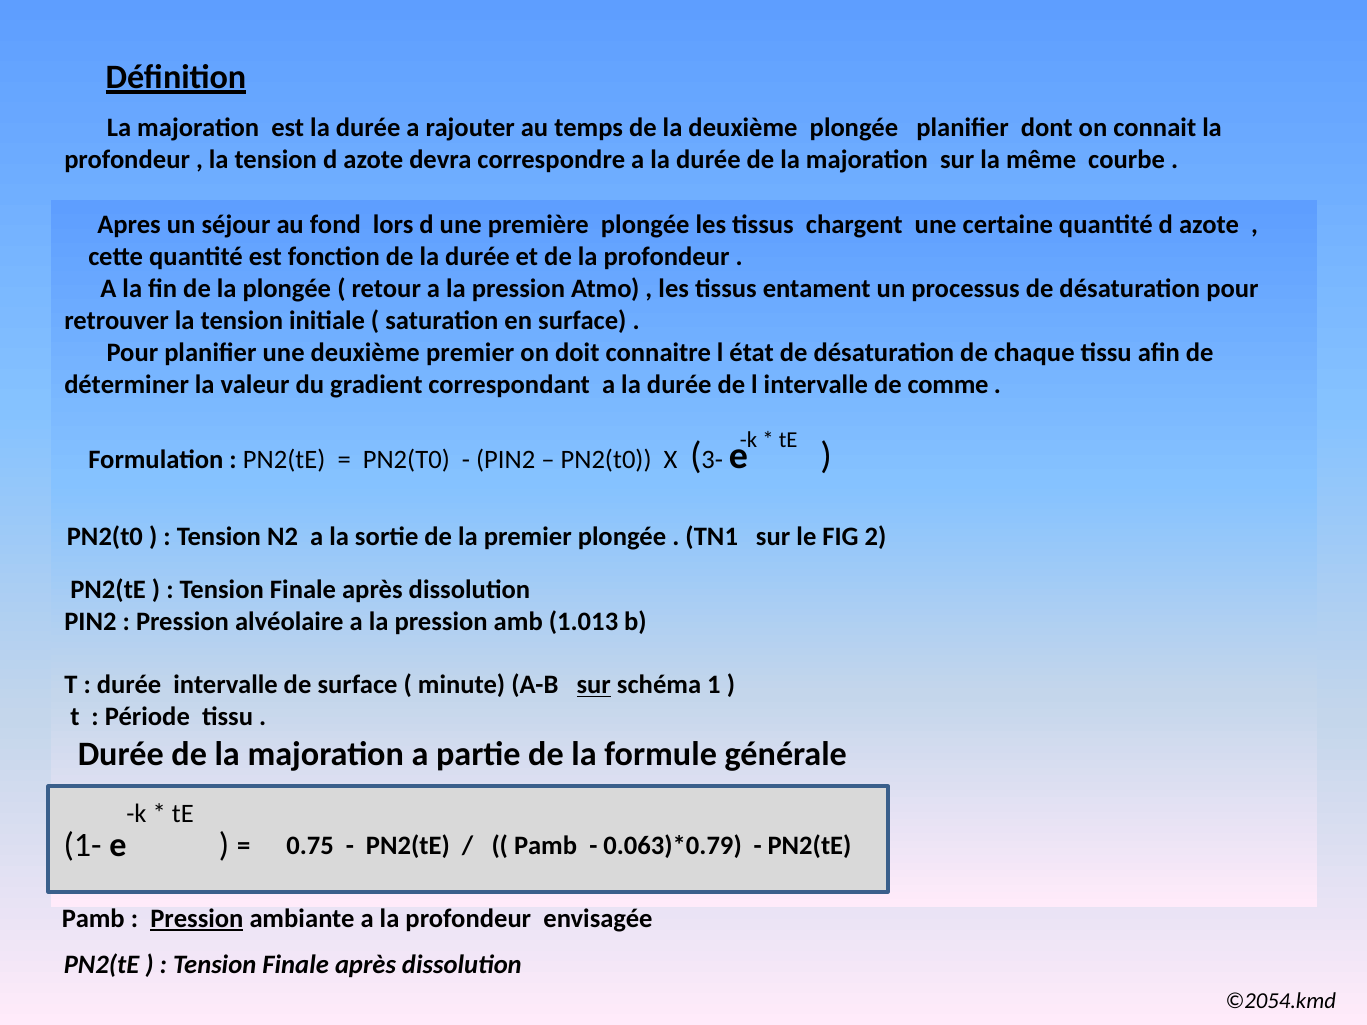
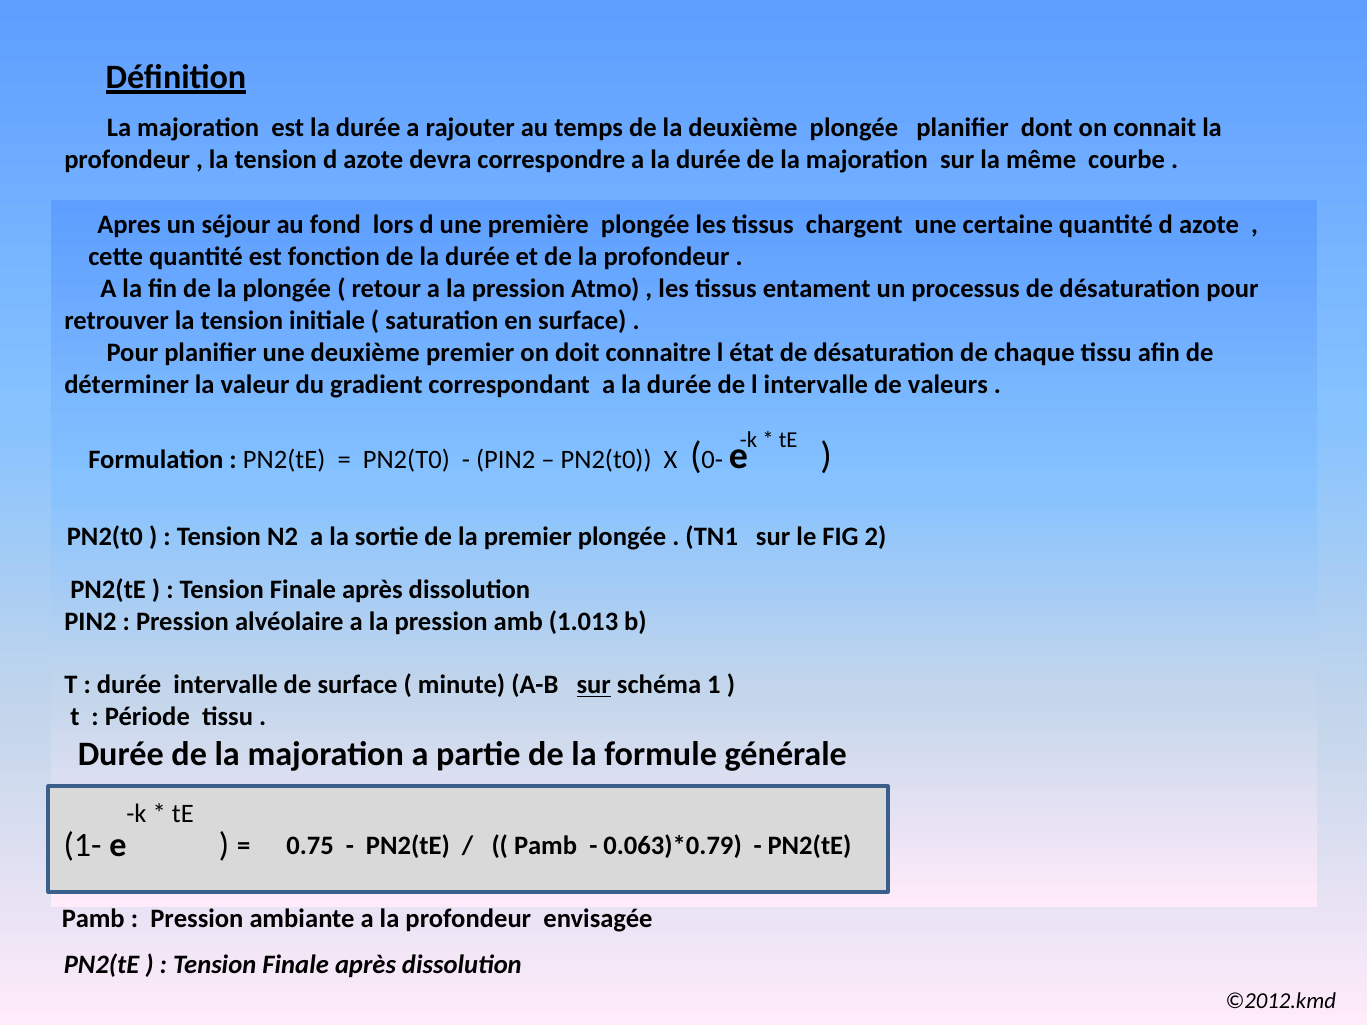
comme: comme -> valeurs
3-: 3- -> 0-
Pression at (197, 919) underline: present -> none
©2054.kmd: ©2054.kmd -> ©2012.kmd
